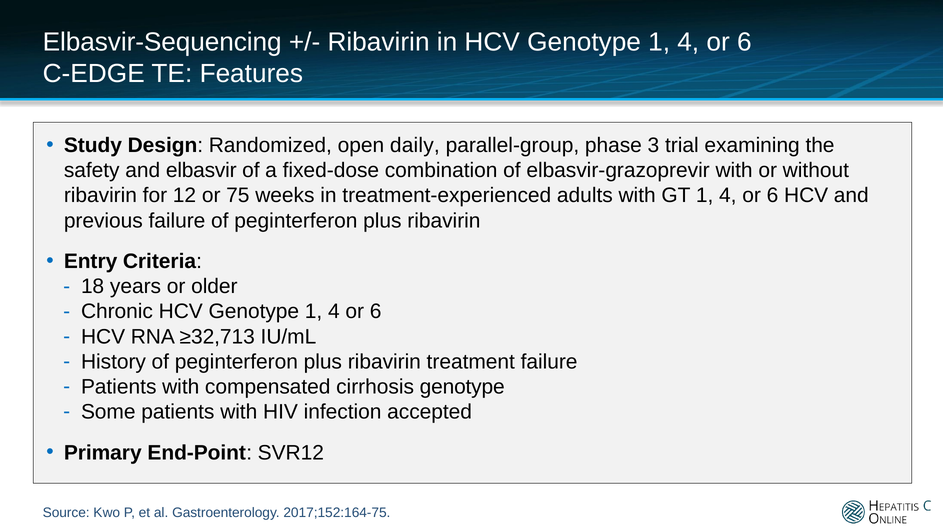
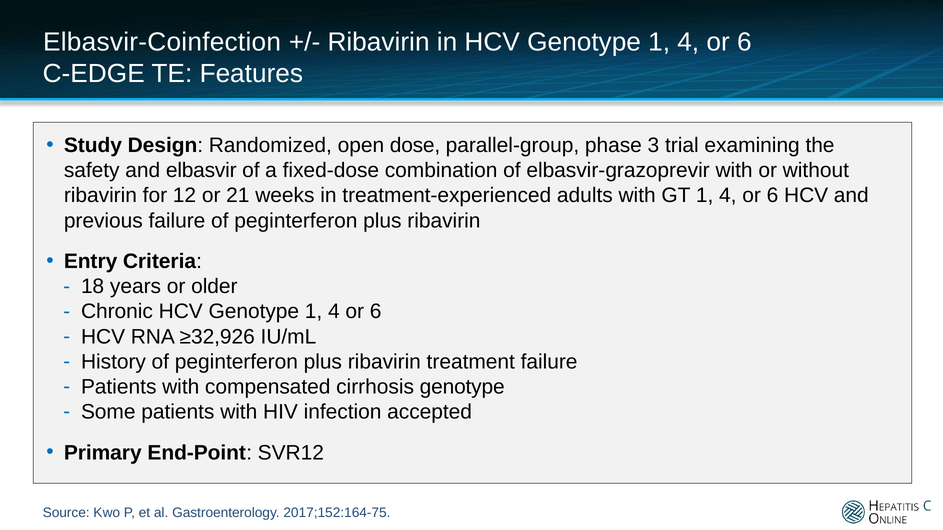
Elbasvir-Sequencing: Elbasvir-Sequencing -> Elbasvir-Coinfection
daily: daily -> dose
75: 75 -> 21
≥32,713: ≥32,713 -> ≥32,926
